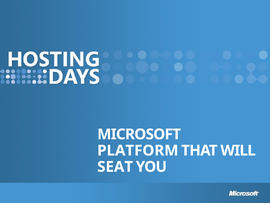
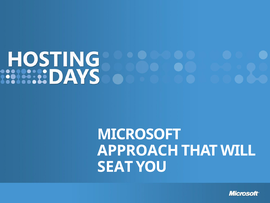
PLATFORM: PLATFORM -> APPROACH
